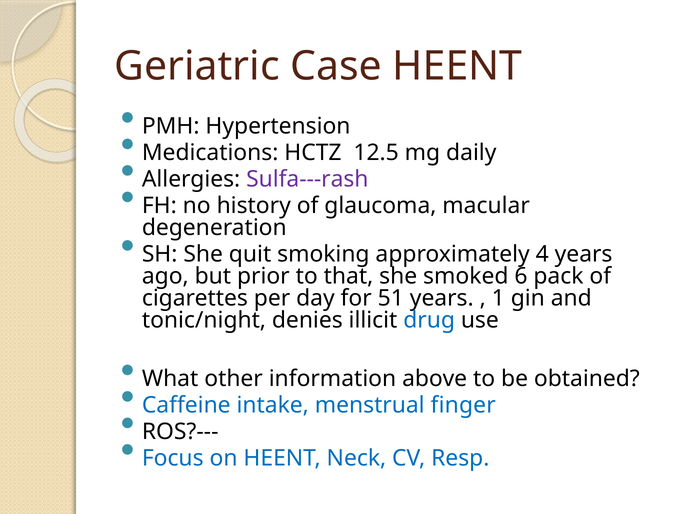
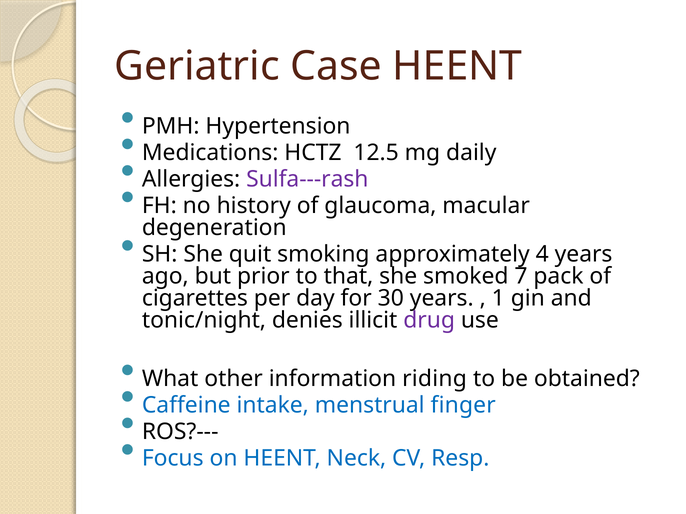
6: 6 -> 7
51: 51 -> 30
drug colour: blue -> purple
above: above -> riding
